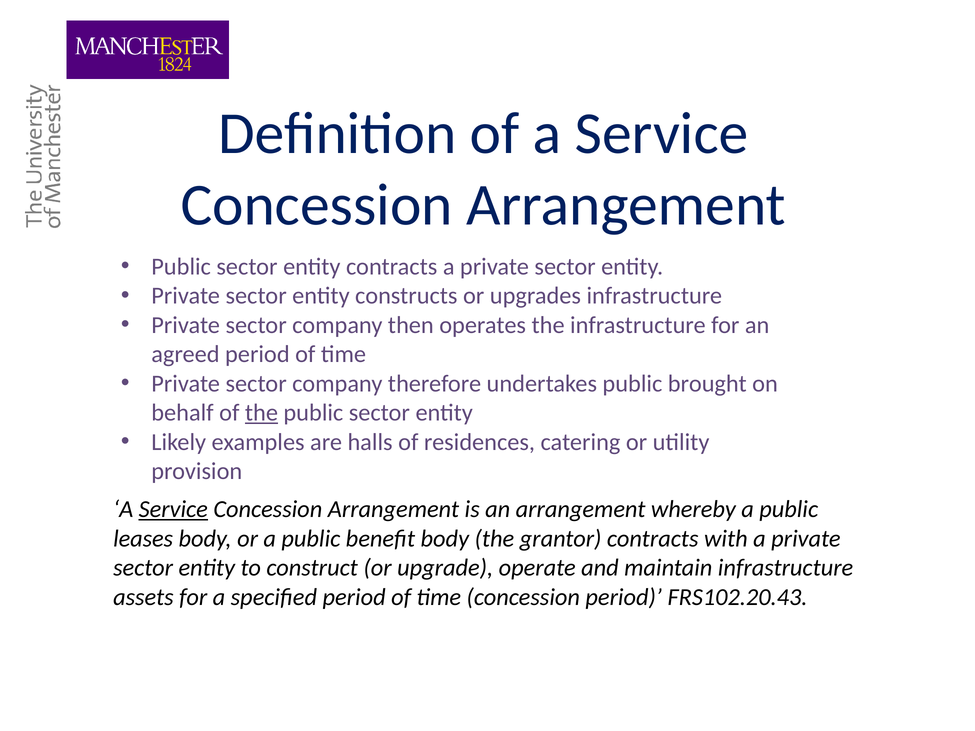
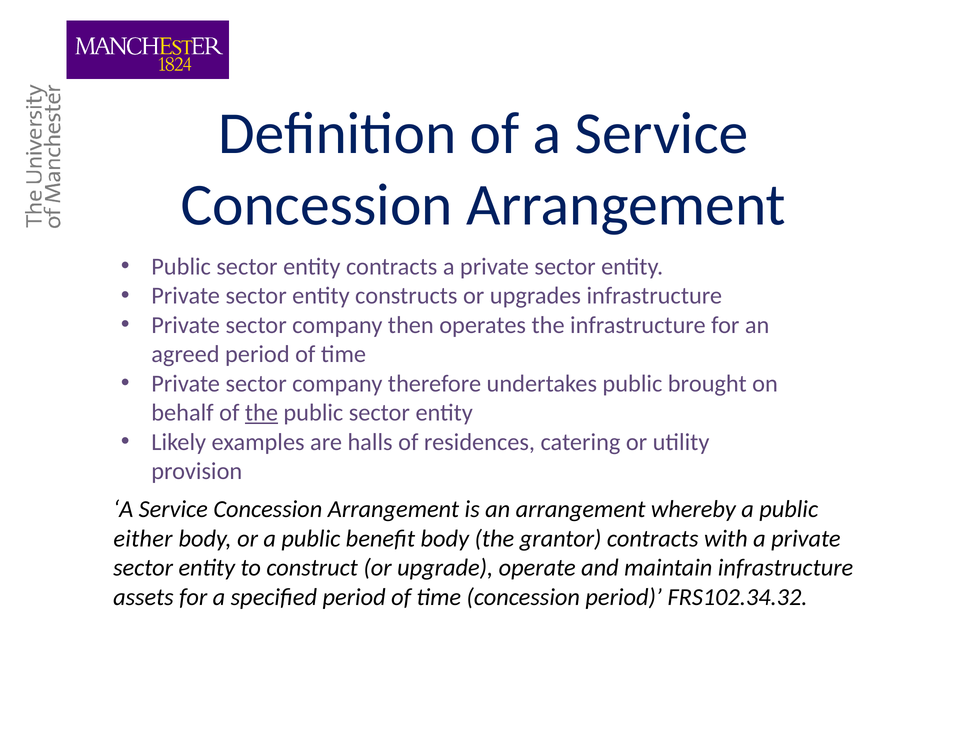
Service at (173, 510) underline: present -> none
leases: leases -> either
FRS102.20.43: FRS102.20.43 -> FRS102.34.32
